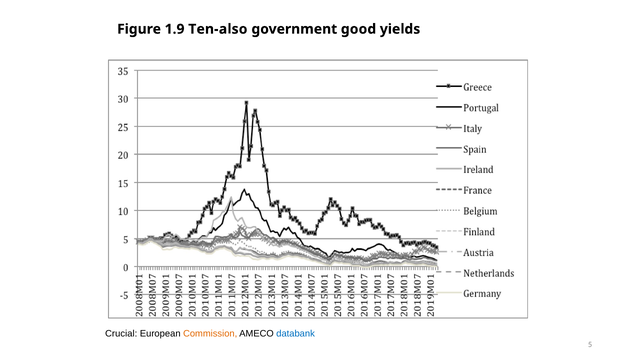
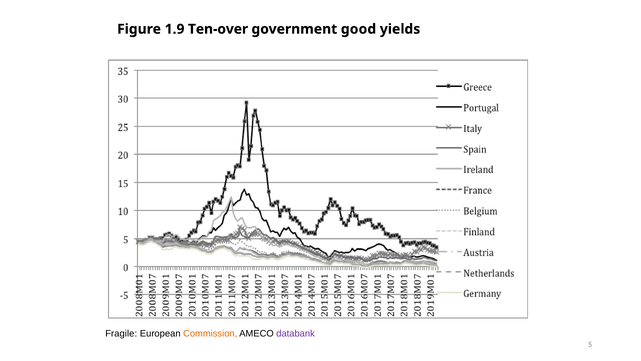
Ten-also: Ten-also -> Ten-over
Crucial: Crucial -> Fragile
databank colour: blue -> purple
